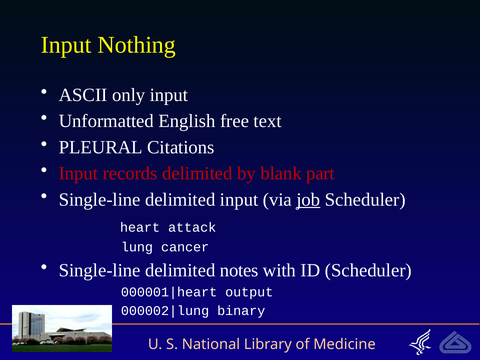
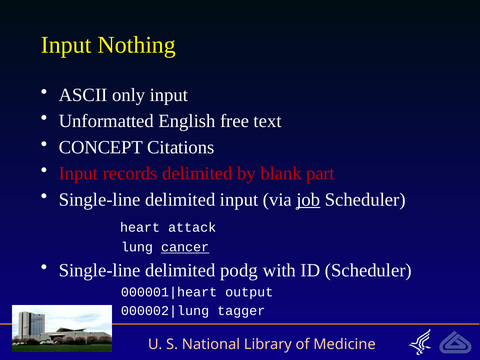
PLEURAL: PLEURAL -> CONCEPT
cancer underline: none -> present
notes: notes -> podg
binary: binary -> tagger
